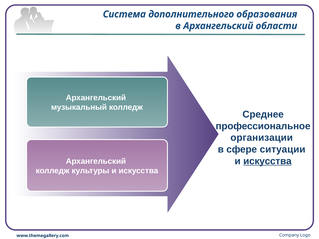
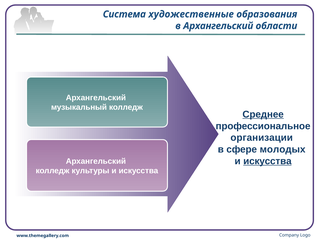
дополнительного: дополнительного -> художественные
Среднее underline: none -> present
ситуации: ситуации -> молодых
